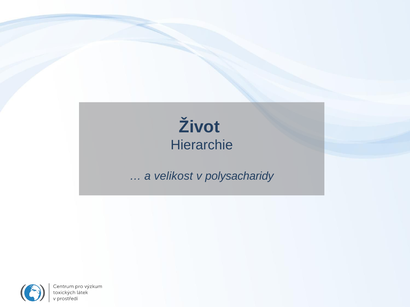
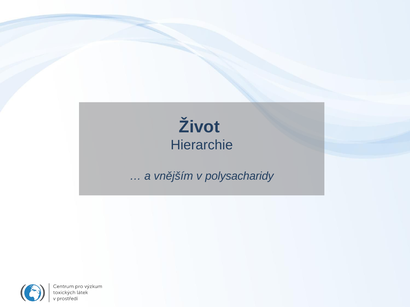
velikost: velikost -> vnějším
